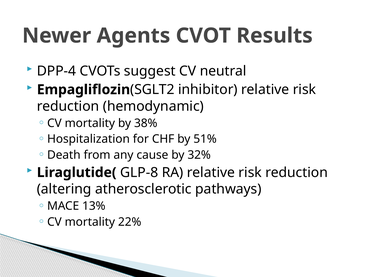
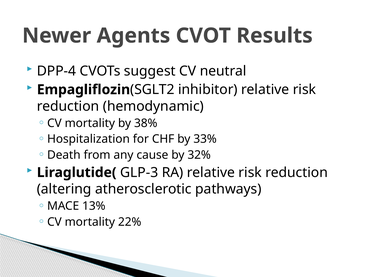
51%: 51% -> 33%
GLP-8: GLP-8 -> GLP-3
